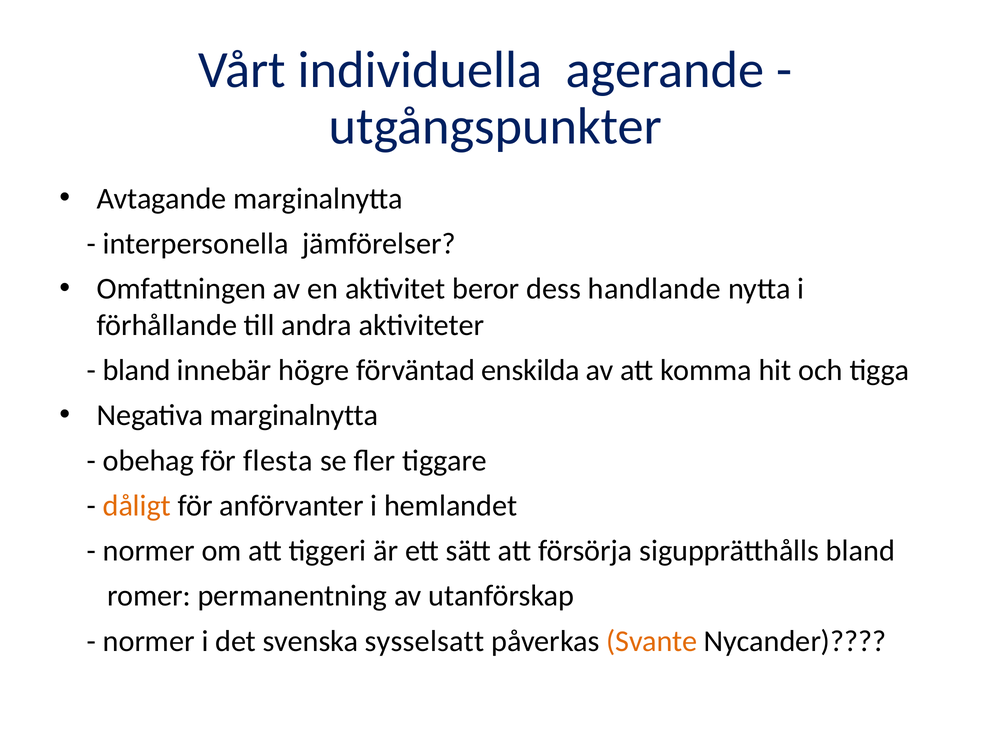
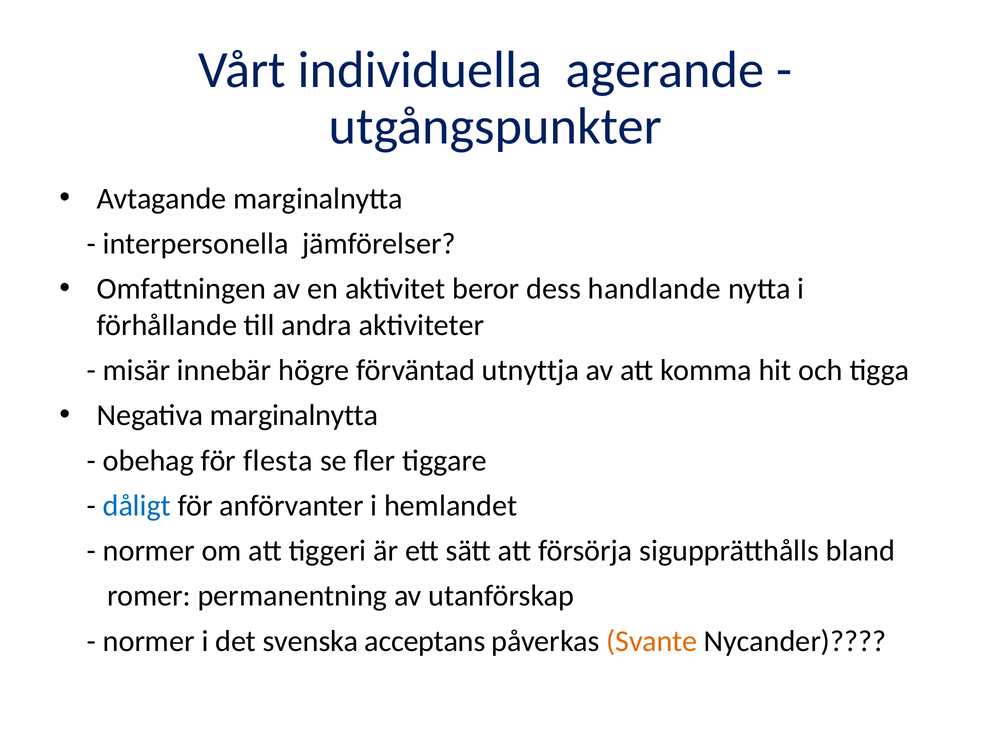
bland at (137, 370): bland -> misär
enskilda: enskilda -> utnyttja
dåligt colour: orange -> blue
sysselsatt: sysselsatt -> acceptans
